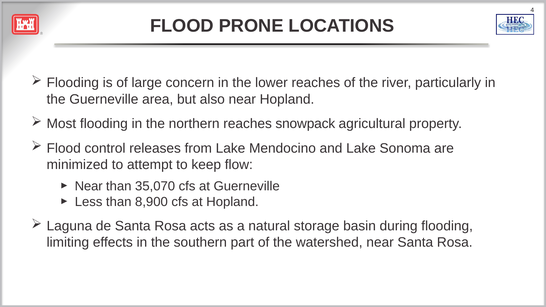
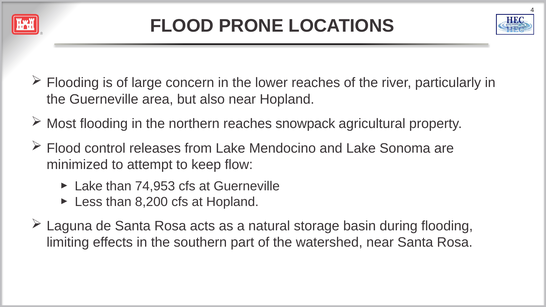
Near at (89, 186): Near -> Lake
35,070: 35,070 -> 74,953
8,900: 8,900 -> 8,200
